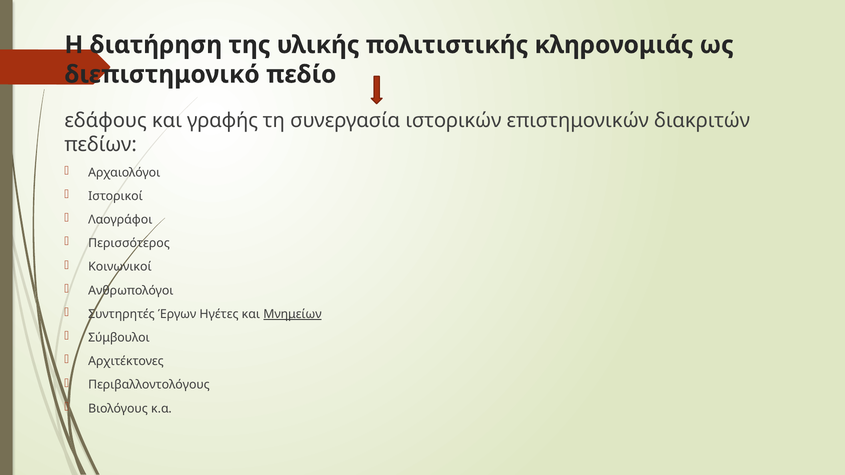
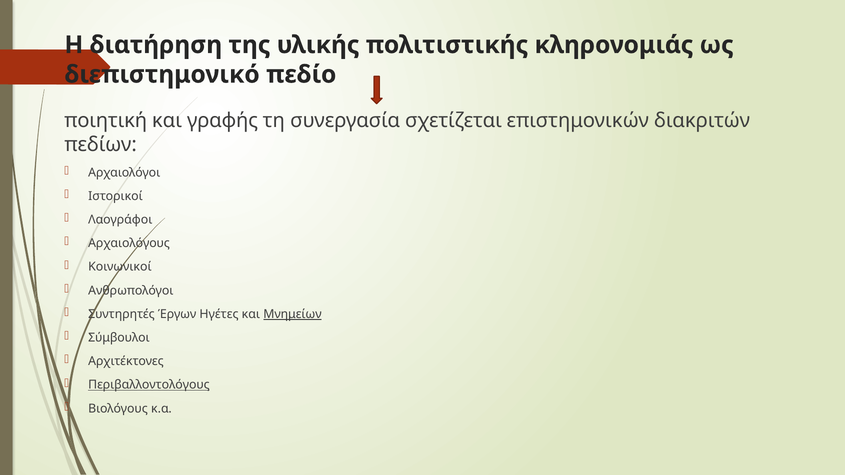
εδάφους: εδάφους -> ποιητική
ιστορικών: ιστορικών -> σχετίζεται
Περισσότερος: Περισσότερος -> Αρχαιολόγους
Περιβαλλοντολόγους underline: none -> present
